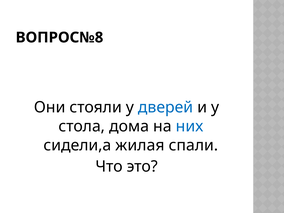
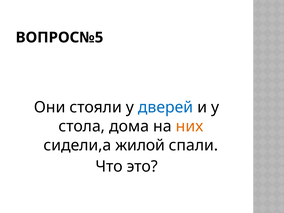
ВОПРОС№8: ВОПРОС№8 -> ВОПРОС№5
них colour: blue -> orange
жилая: жилая -> жилой
